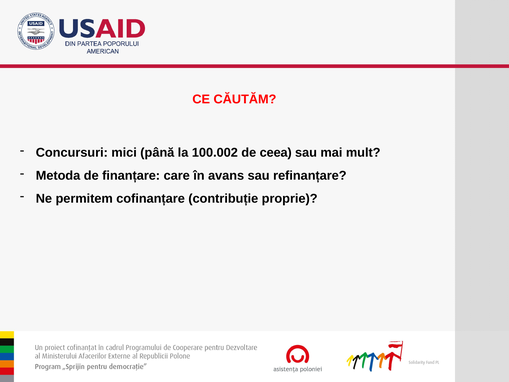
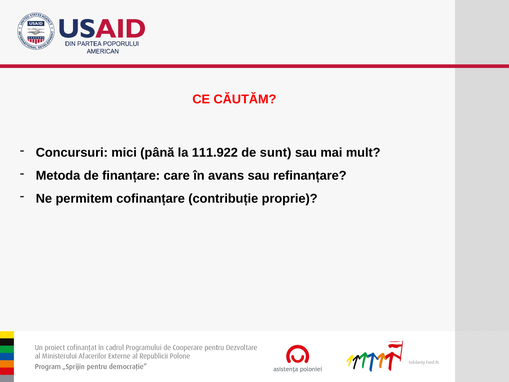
100.002: 100.002 -> 111.922
ceea: ceea -> sunt
